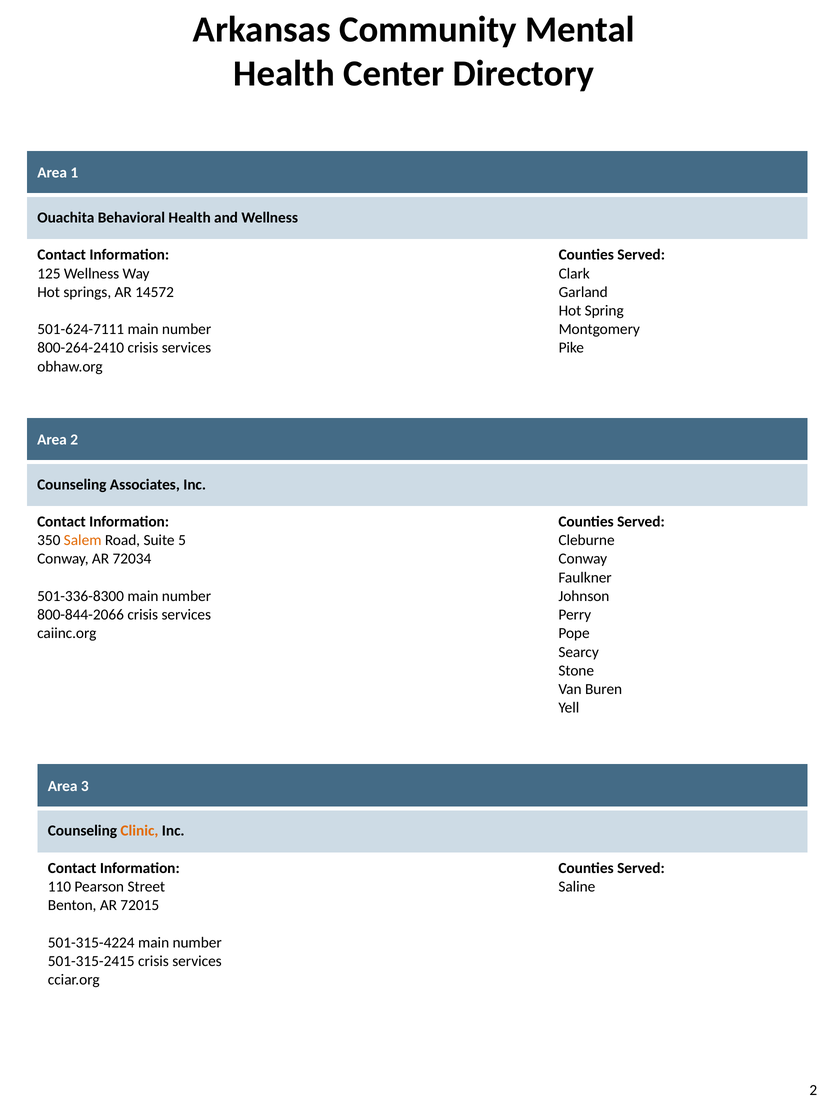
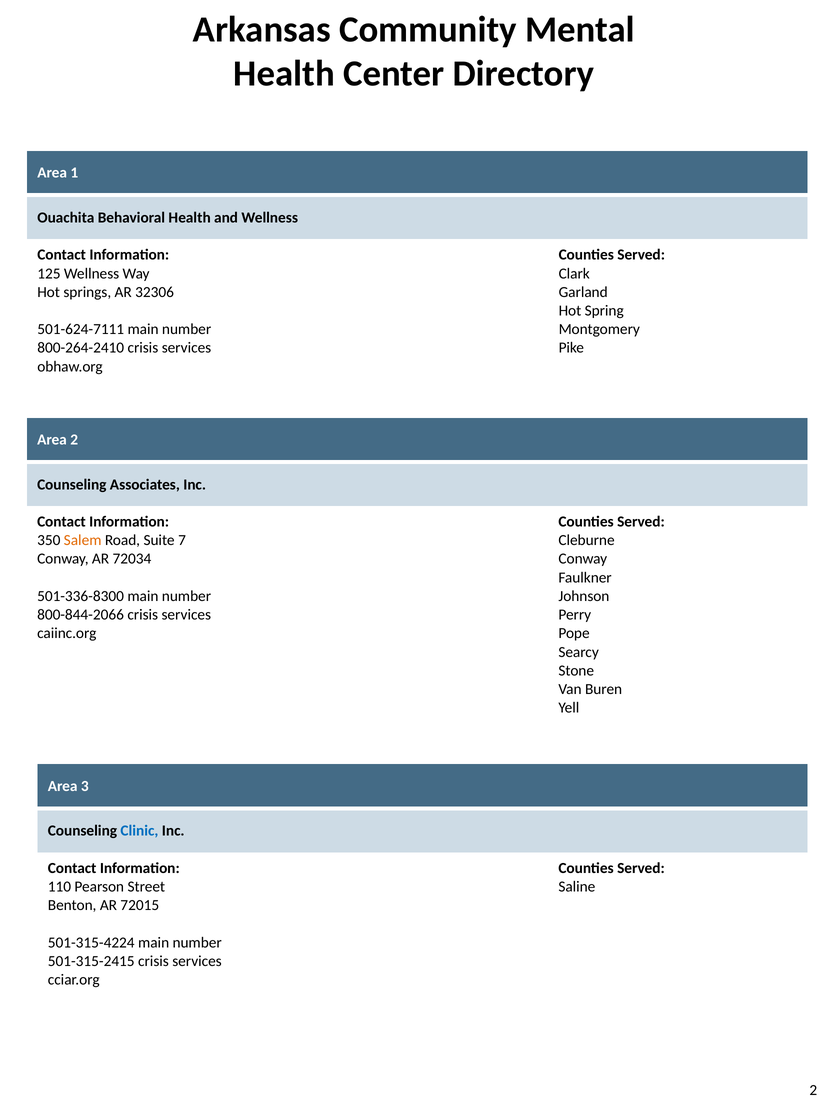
14572: 14572 -> 32306
5: 5 -> 7
Clinic colour: orange -> blue
